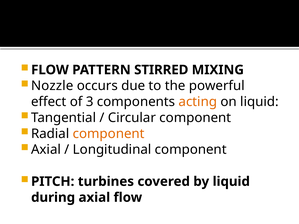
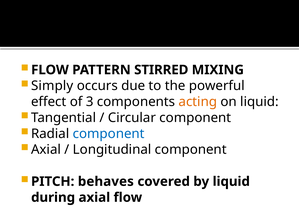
Nozzle: Nozzle -> Simply
component at (109, 134) colour: orange -> blue
turbines: turbines -> behaves
